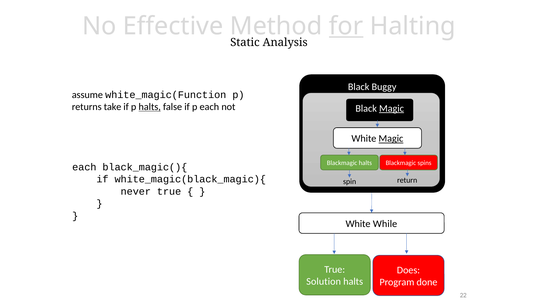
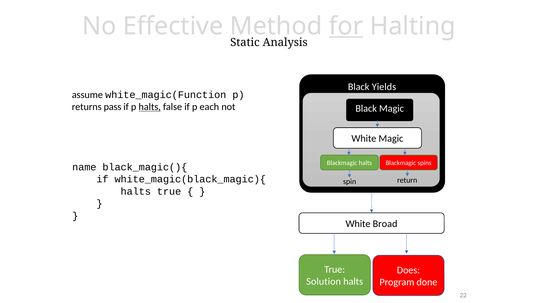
Buggy: Buggy -> Yields
take: take -> pass
Magic at (392, 108) underline: present -> none
Magic at (391, 138) underline: present -> none
each at (84, 167): each -> name
never at (136, 191): never -> halts
While: While -> Broad
